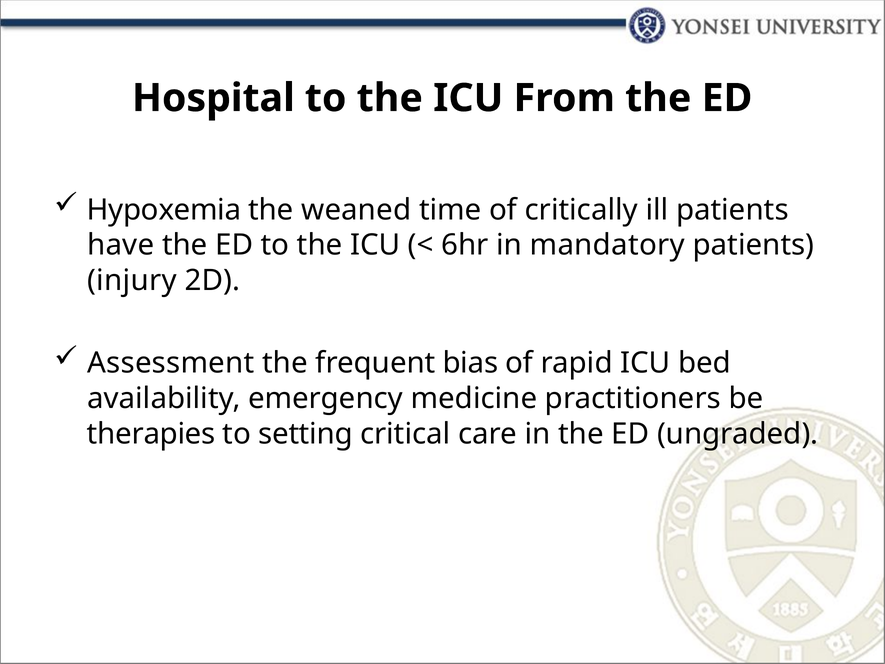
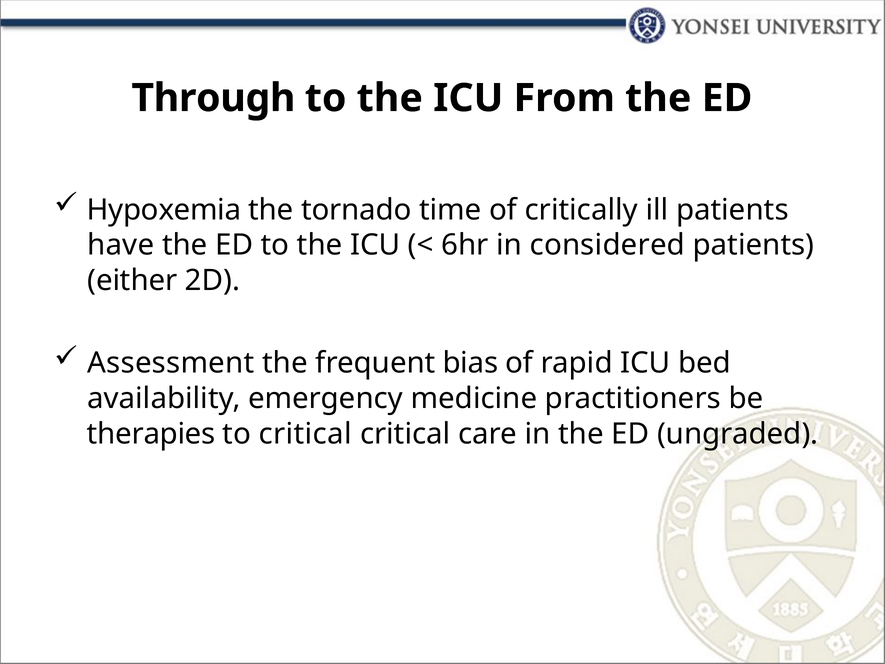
Hospital: Hospital -> Through
weaned: weaned -> tornado
mandatory: mandatory -> considered
injury: injury -> either
to setting: setting -> critical
